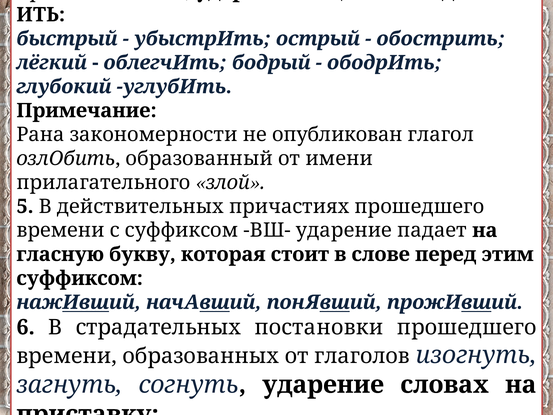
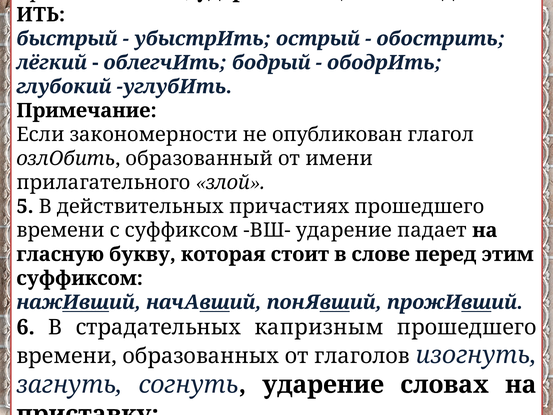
Рана: Рана -> Если
постановки: постановки -> капризным
